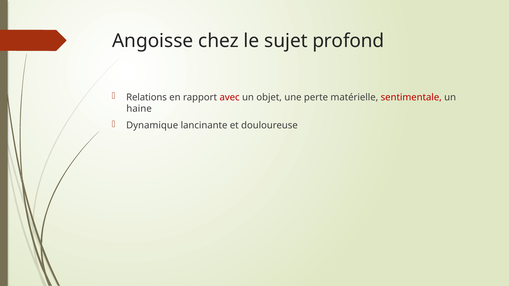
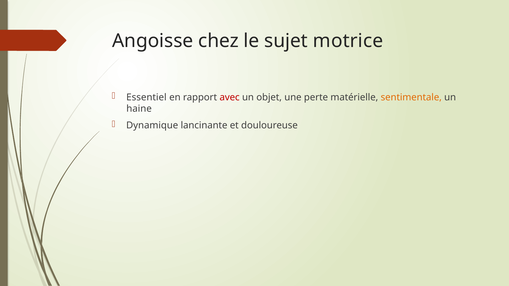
profond: profond -> motrice
Relations: Relations -> Essentiel
sentimentale colour: red -> orange
